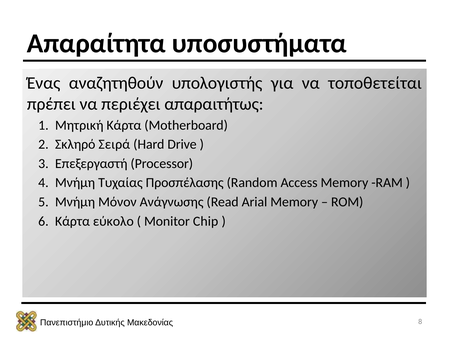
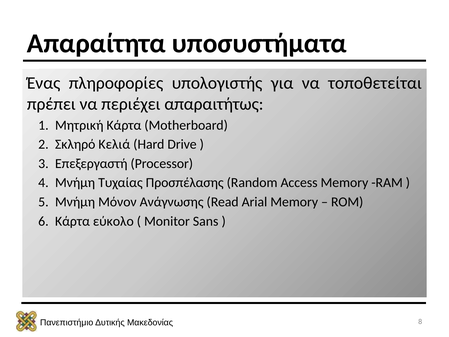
αναζητηθούν: αναζητηθούν -> πληροφορίες
Σειρά: Σειρά -> Κελιά
Chip: Chip -> Sans
